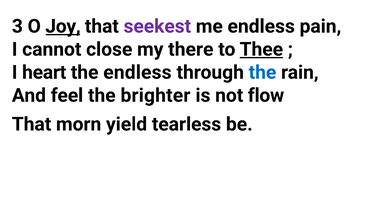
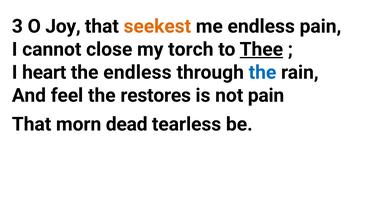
Joy underline: present -> none
seekest colour: purple -> orange
there: there -> torch
brighter: brighter -> restores
not flow: flow -> pain
yield: yield -> dead
